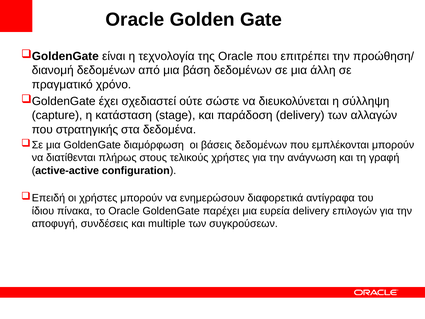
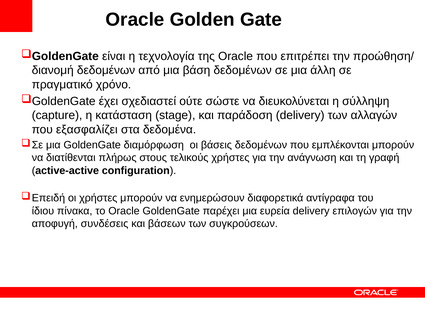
στρατηγικής: στρατηγικής -> εξασφαλίζει
multiple: multiple -> βάσεων
